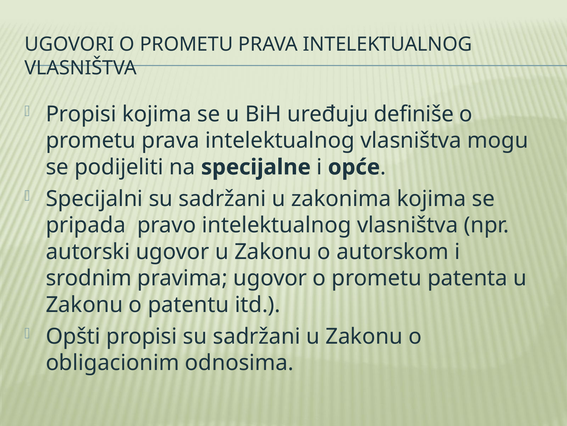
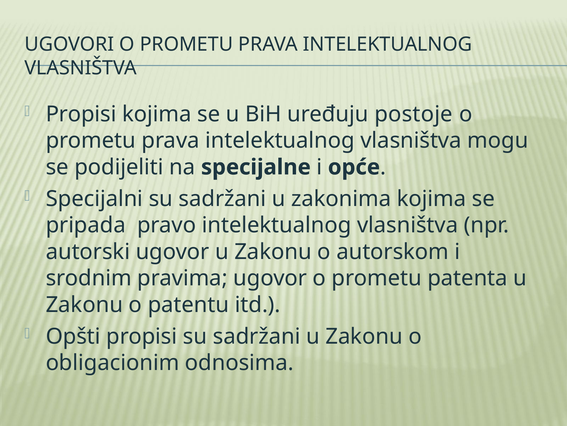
definiše: definiše -> postoje
